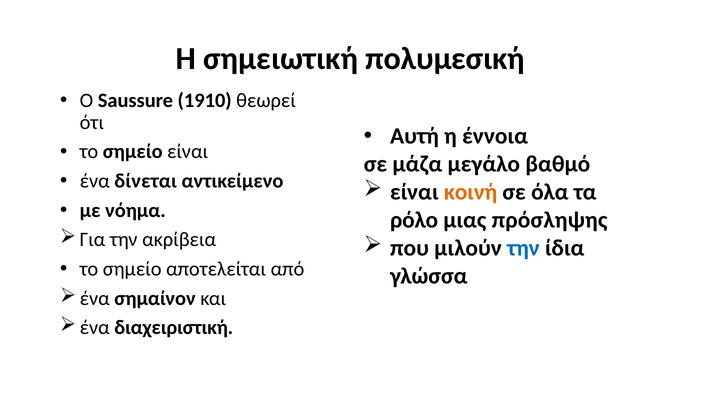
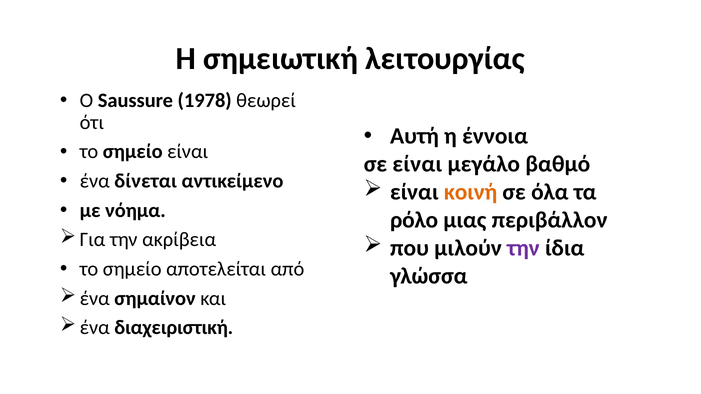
πολυμεσική: πολυμεσική -> λειτουργίας
1910: 1910 -> 1978
σε μάζα: μάζα -> είναι
πρόσληψης: πρόσληψης -> περιβάλλον
την at (523, 248) colour: blue -> purple
